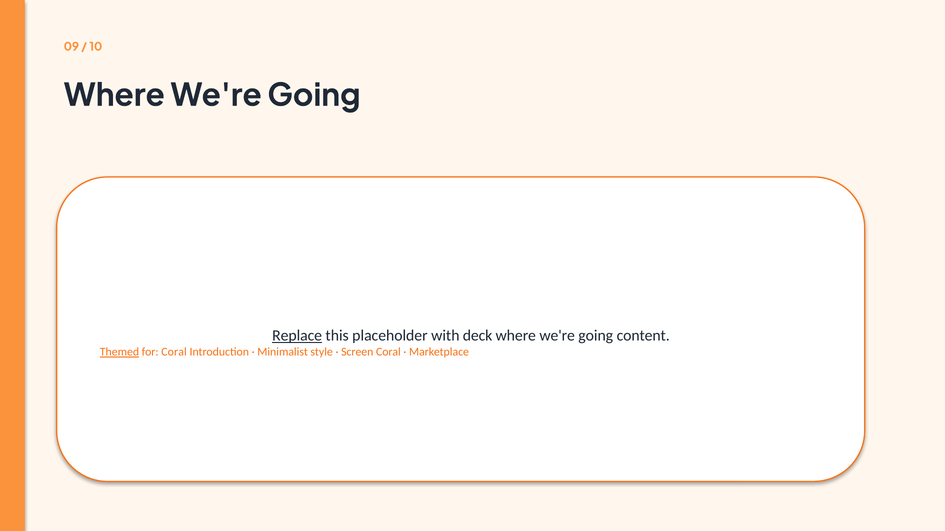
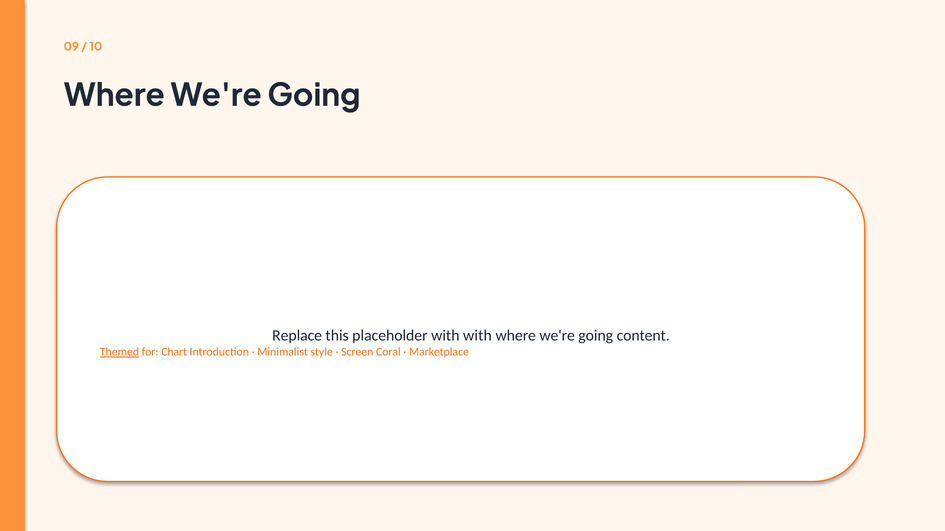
Replace underline: present -> none
with deck: deck -> with
for Coral: Coral -> Chart
